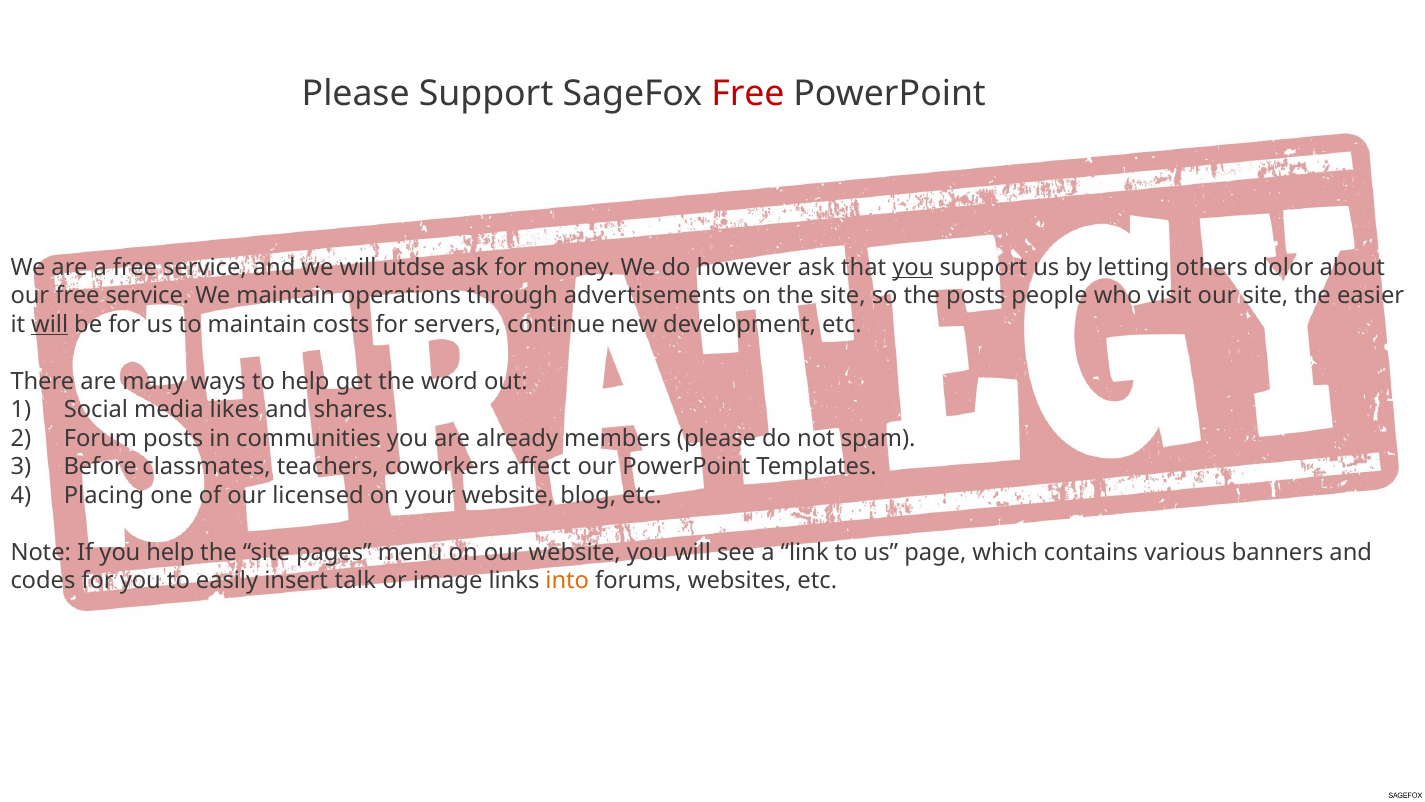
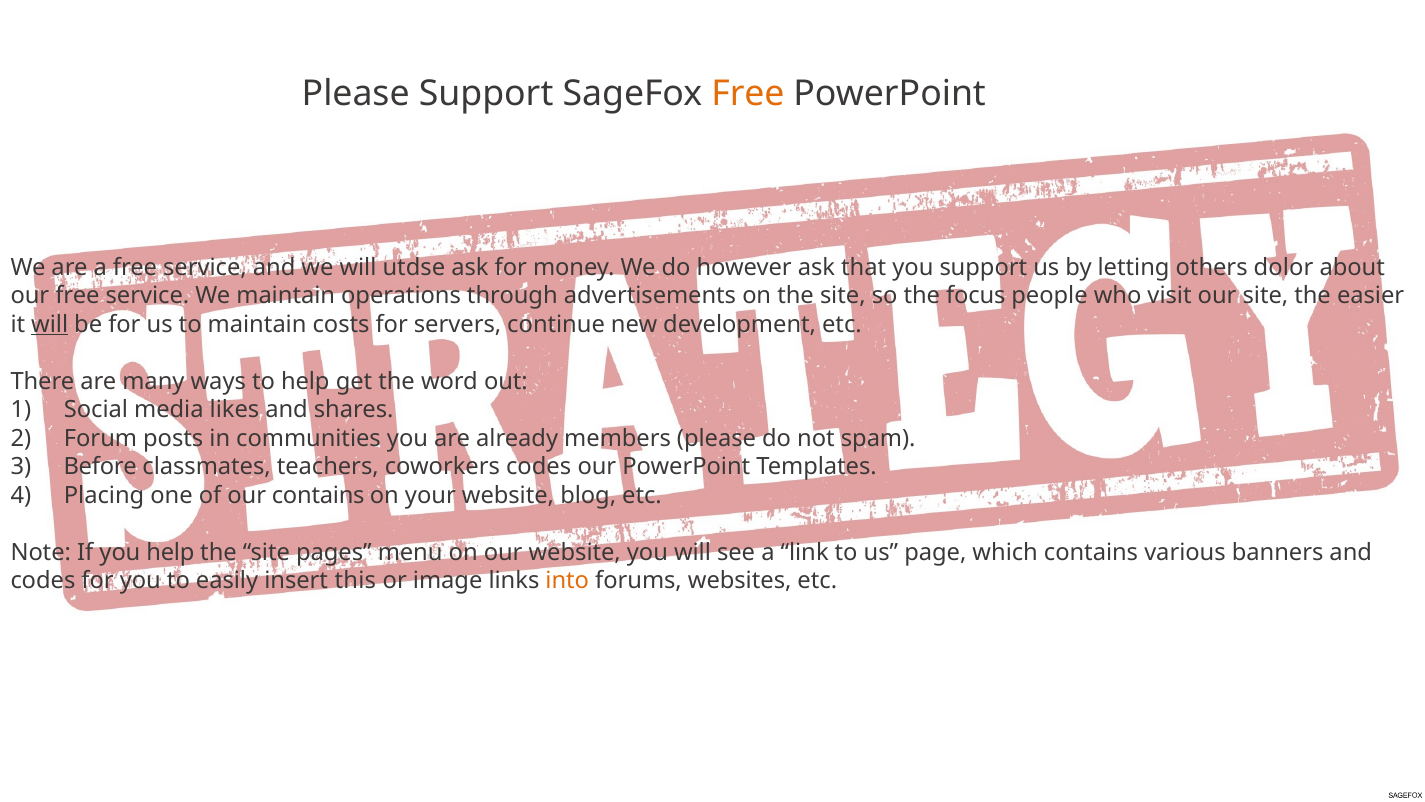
Free at (748, 93) colour: red -> orange
you at (913, 267) underline: present -> none
the posts: posts -> focus
coworkers affect: affect -> codes
our licensed: licensed -> contains
talk: talk -> this
